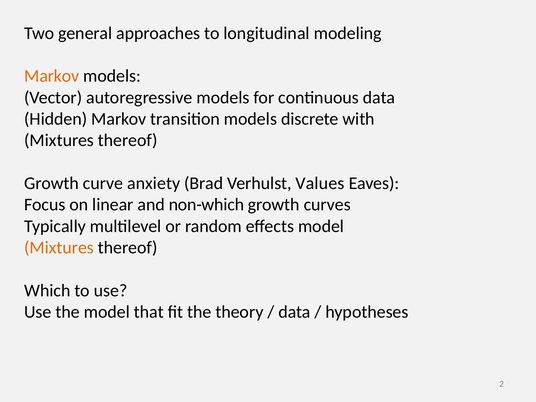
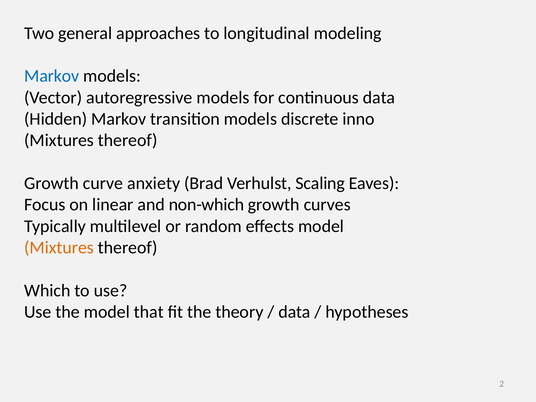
Markov at (52, 76) colour: orange -> blue
with: with -> inno
Values: Values -> Scaling
